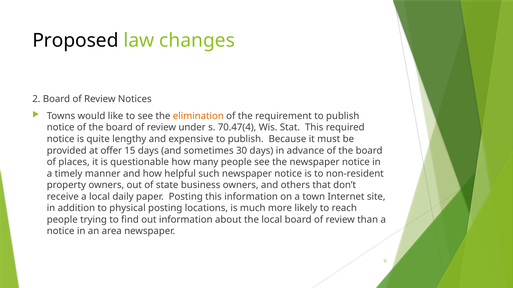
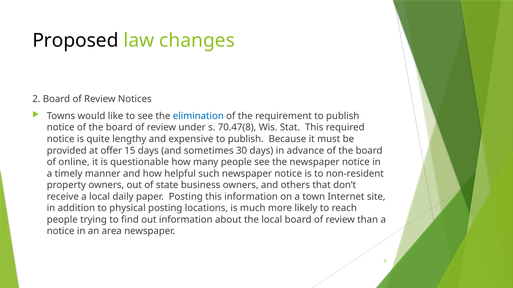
elimination colour: orange -> blue
70.47(4: 70.47(4 -> 70.47(8
places: places -> online
